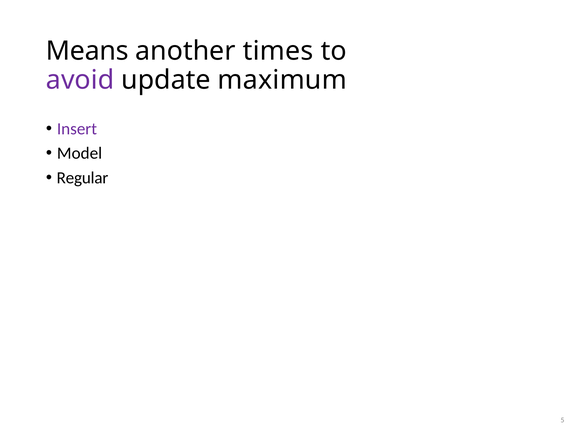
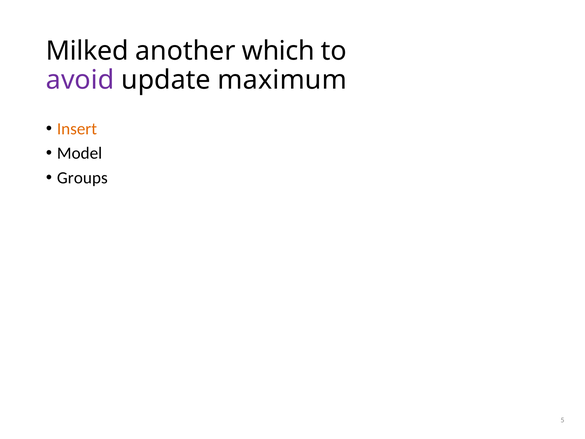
Means: Means -> Milked
times: times -> which
Insert colour: purple -> orange
Regular: Regular -> Groups
